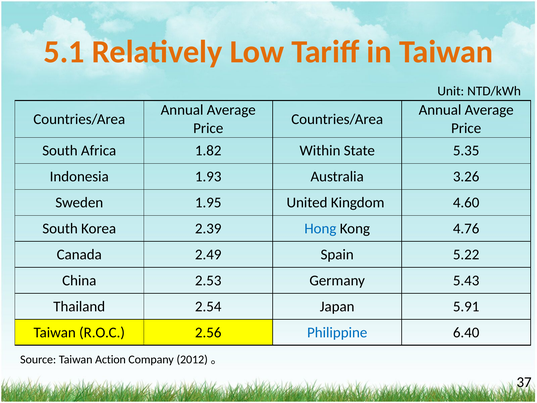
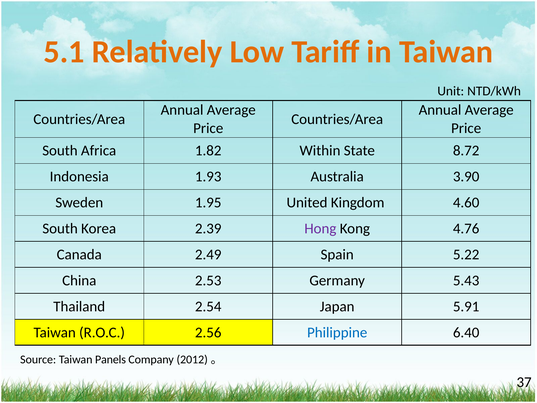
5.35: 5.35 -> 8.72
3.26: 3.26 -> 3.90
Hong colour: blue -> purple
Action: Action -> Panels
